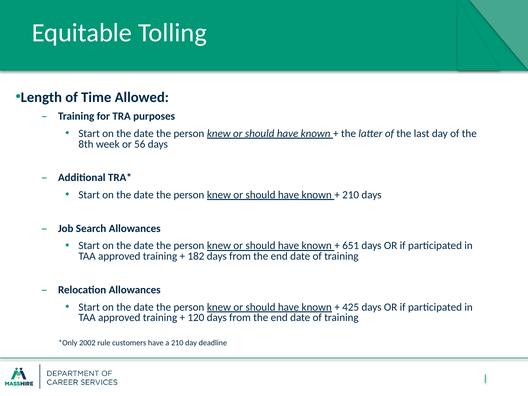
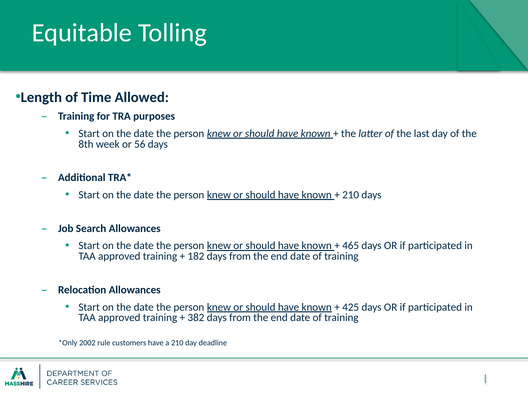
651: 651 -> 465
120: 120 -> 382
